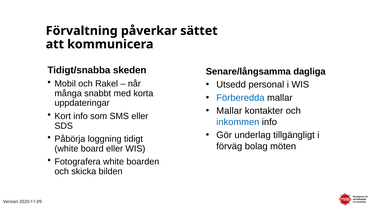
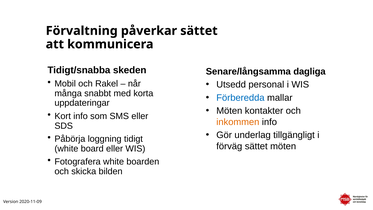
Mallar at (229, 111): Mallar -> Möten
inkommen colour: blue -> orange
förväg bolag: bolag -> sättet
